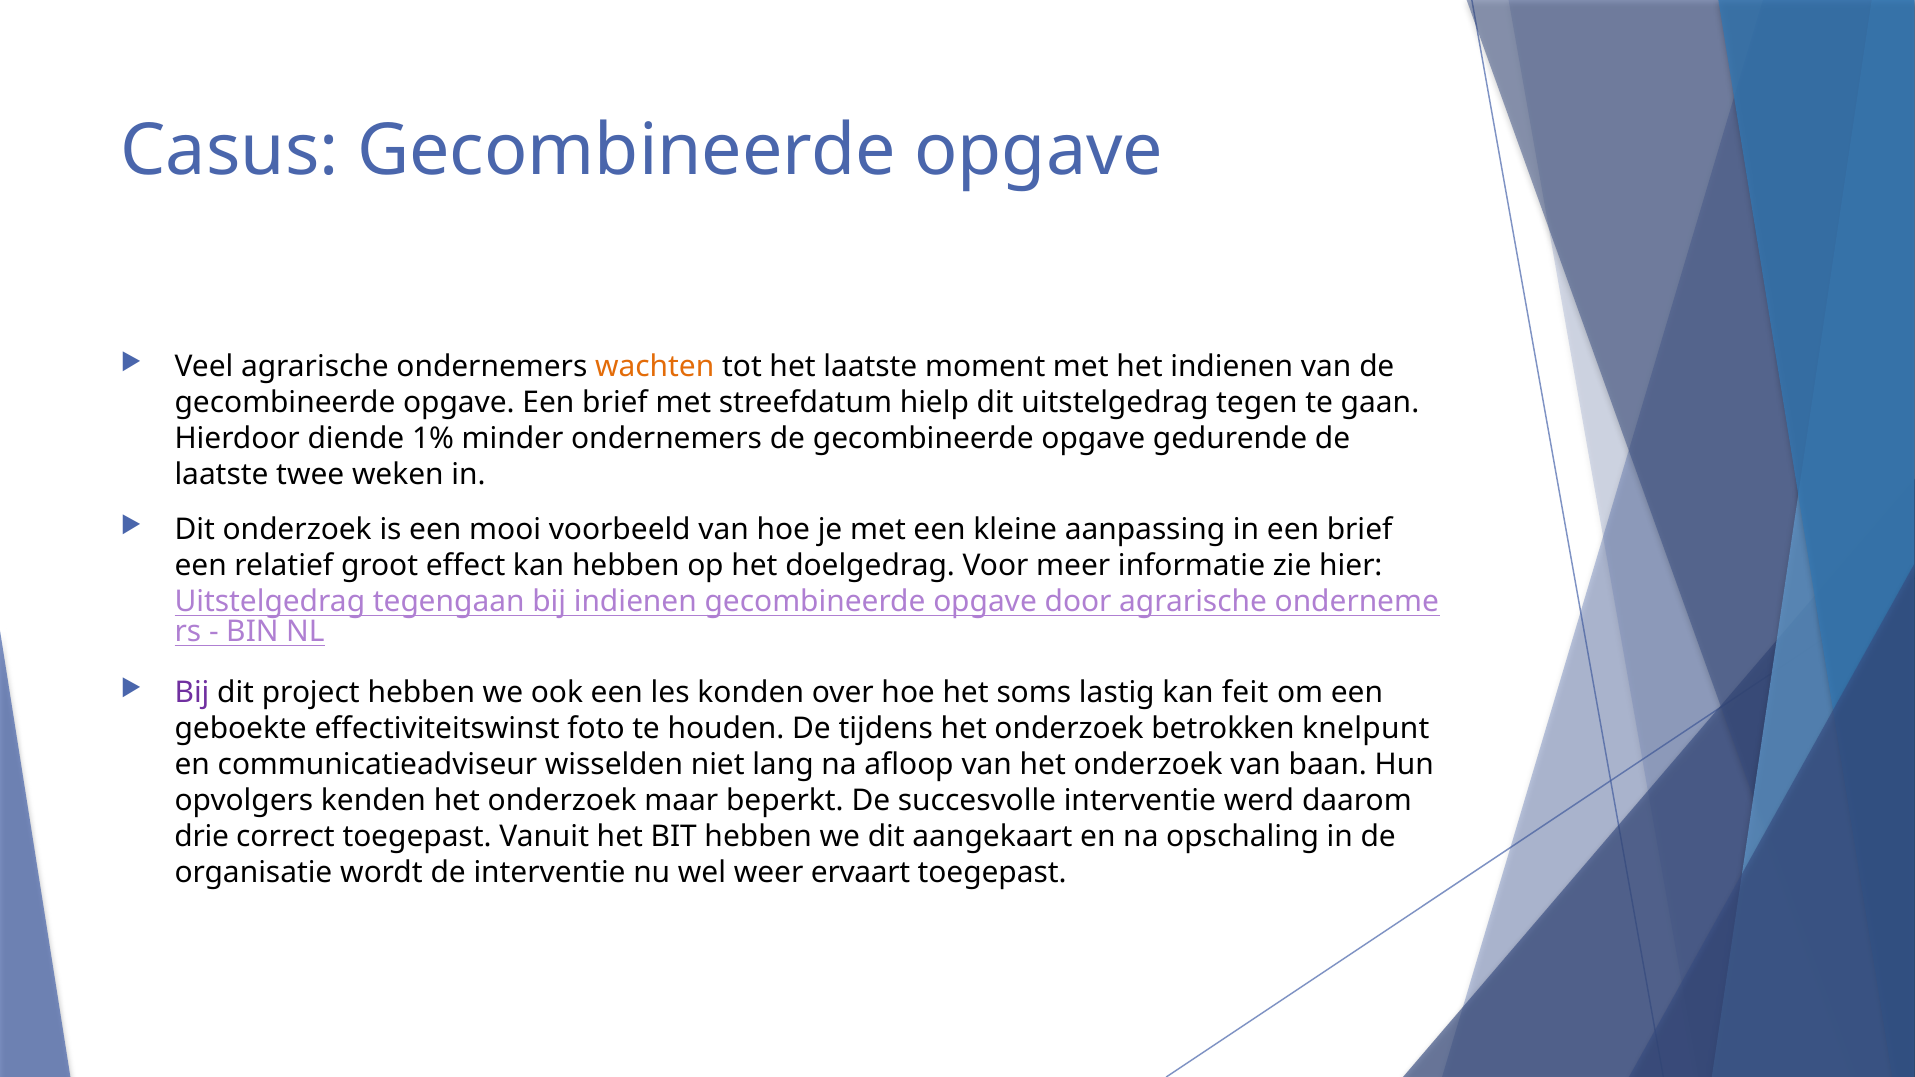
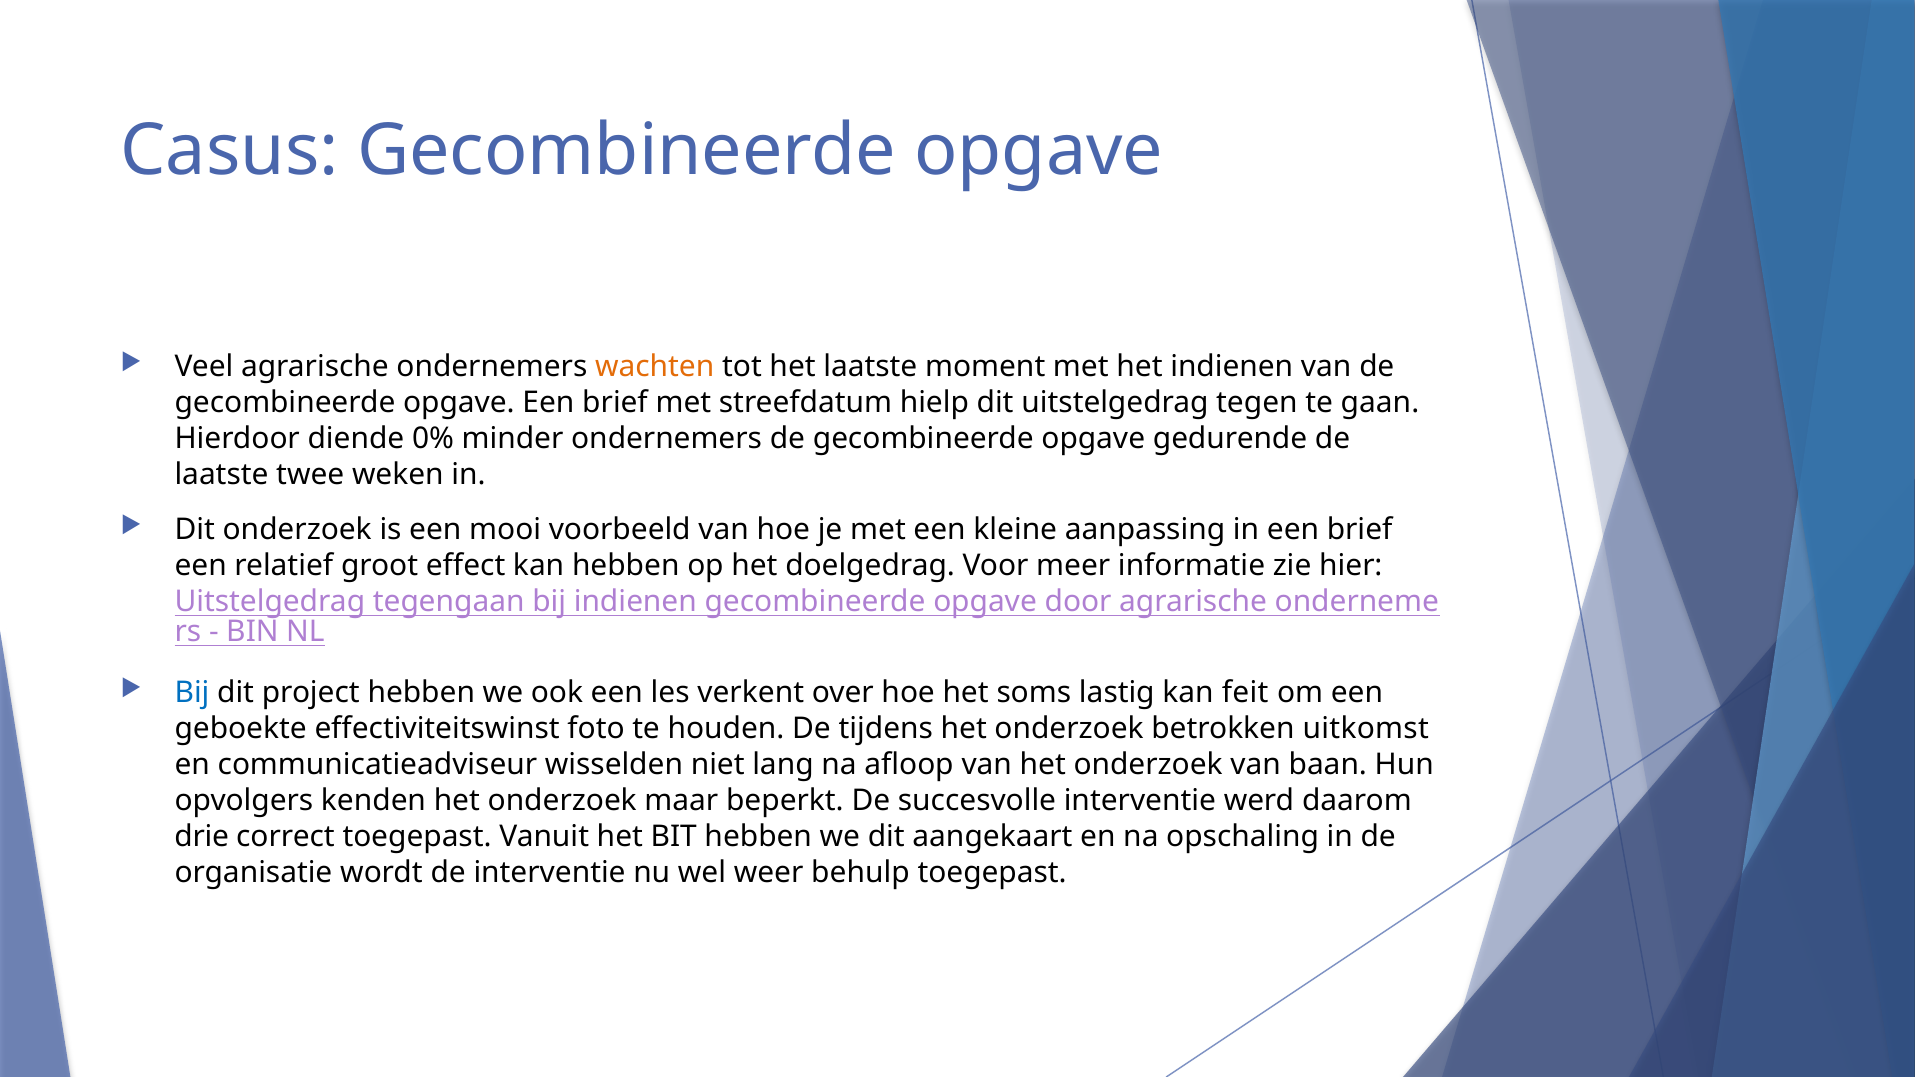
1%: 1% -> 0%
Bij at (192, 693) colour: purple -> blue
konden: konden -> verkent
knelpunt: knelpunt -> uitkomst
ervaart: ervaart -> behulp
